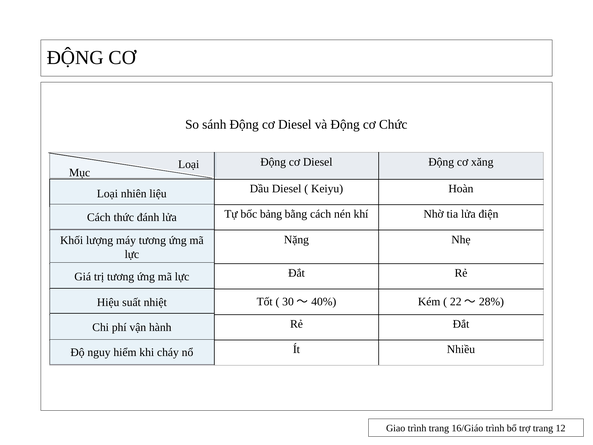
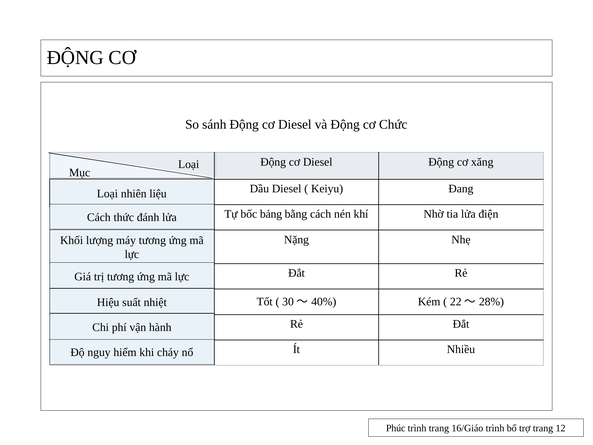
Hoàn: Hoàn -> Đang
Giao: Giao -> Phúc
